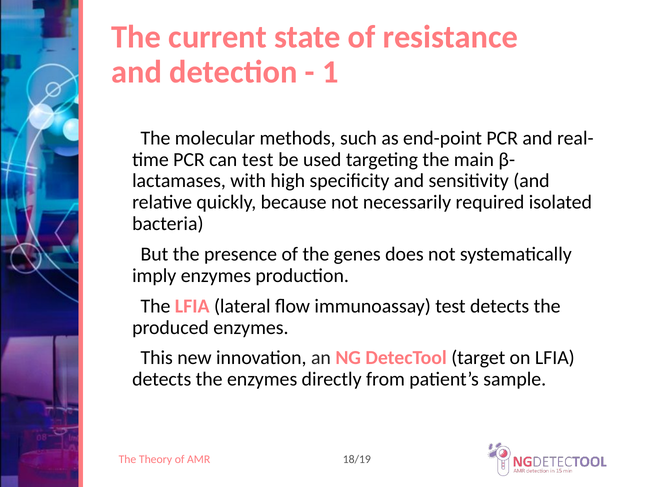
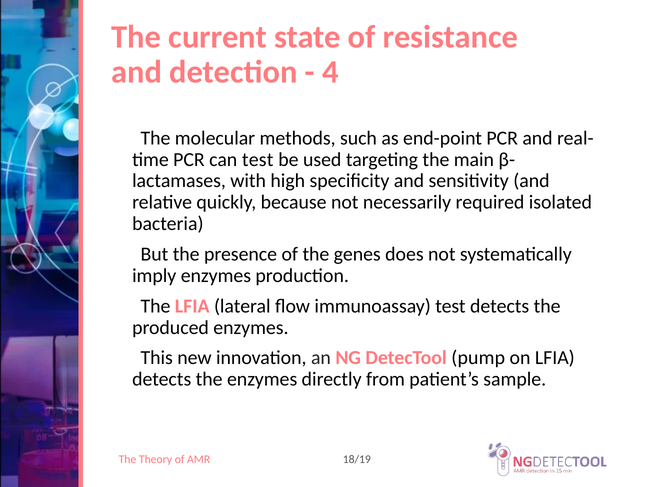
1: 1 -> 4
target: target -> pump
